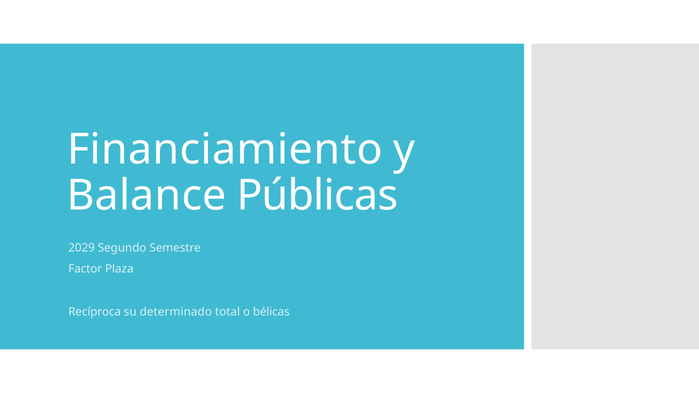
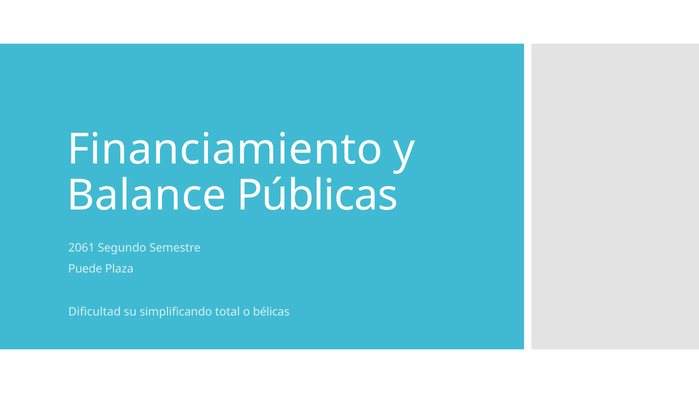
2029: 2029 -> 2061
Factor: Factor -> Puede
Recíproca: Recíproca -> Dificultad
determinado: determinado -> simplificando
